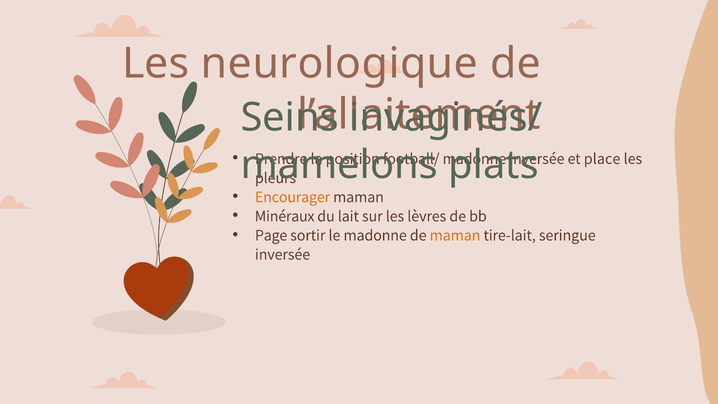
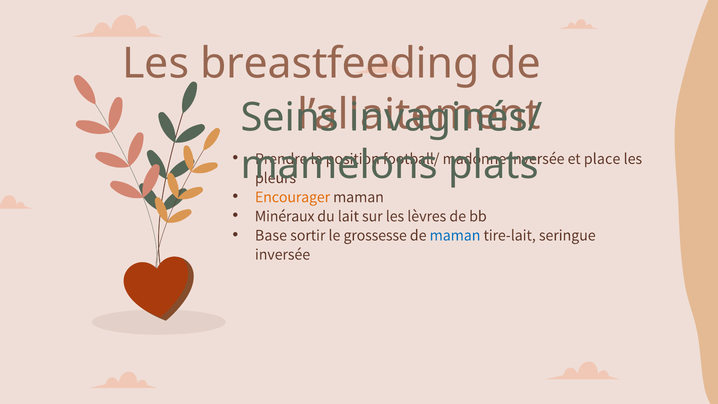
neurologique: neurologique -> breastfeeding
Page: Page -> Base
le madonne: madonne -> grossesse
maman at (455, 235) colour: orange -> blue
